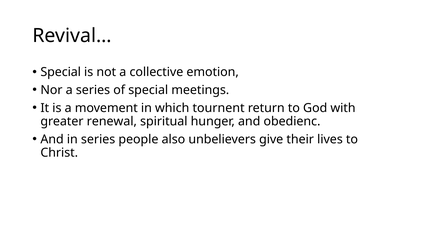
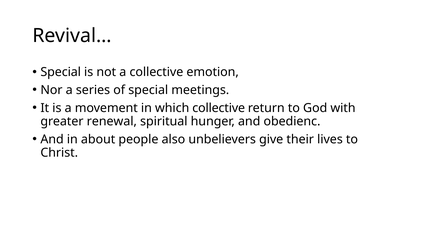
which tournent: tournent -> collective
in series: series -> about
